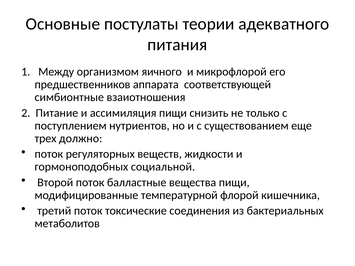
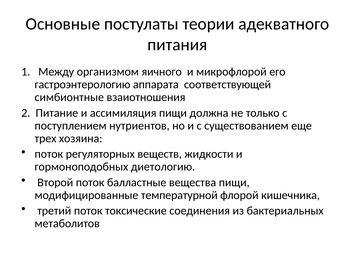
предшественников: предшественников -> гастроэнтерологию
снизить: снизить -> должна
должно: должно -> хозяина
социальной: социальной -> диетологию
